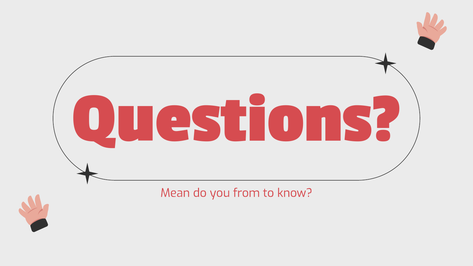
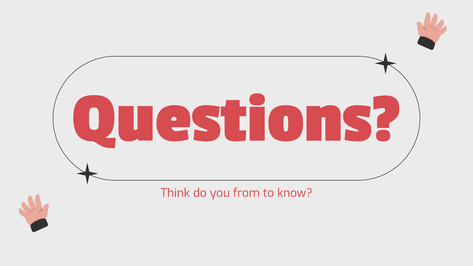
Mean: Mean -> Think
